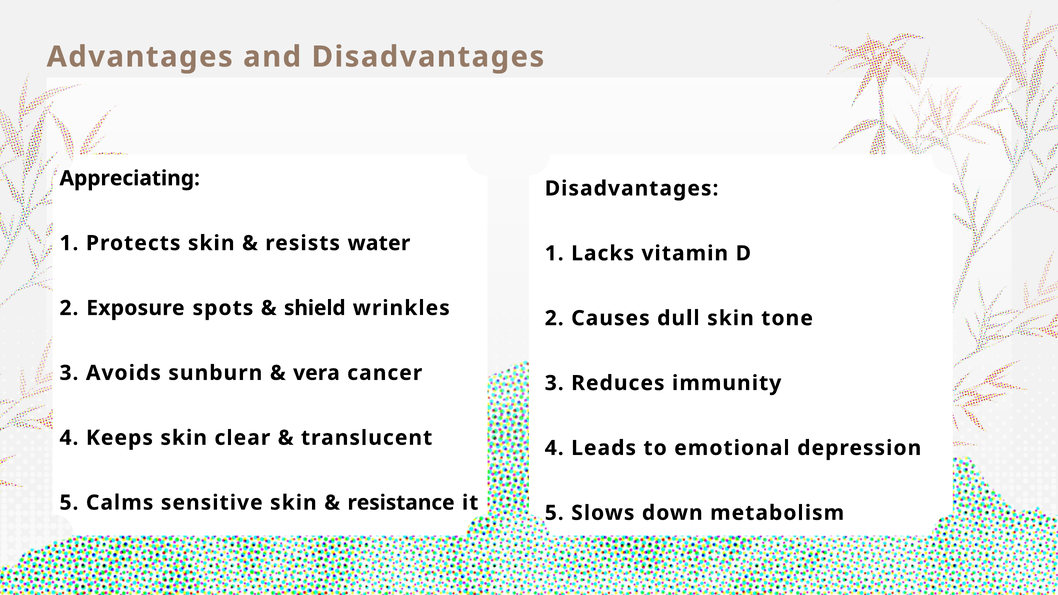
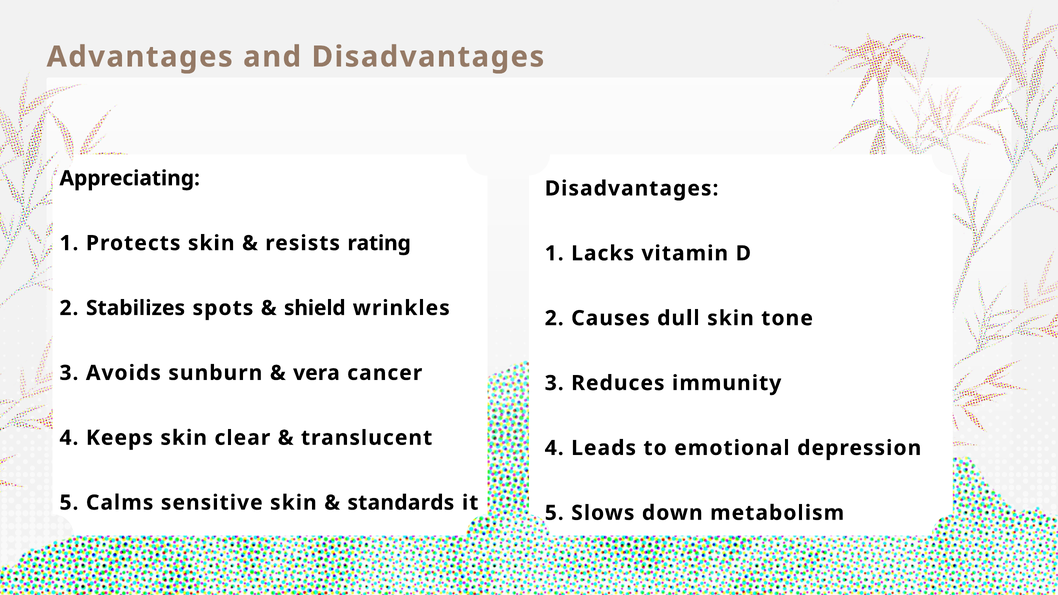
water: water -> rating
Exposure: Exposure -> Stabilizes
resistance: resistance -> standards
